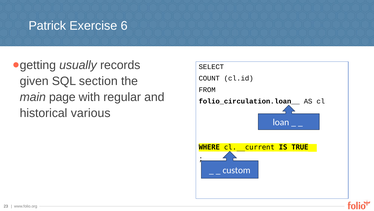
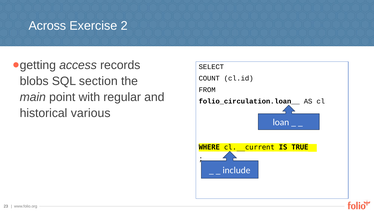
Patrick: Patrick -> Across
6: 6 -> 2
usually: usually -> access
given: given -> blobs
page: page -> point
custom: custom -> include
